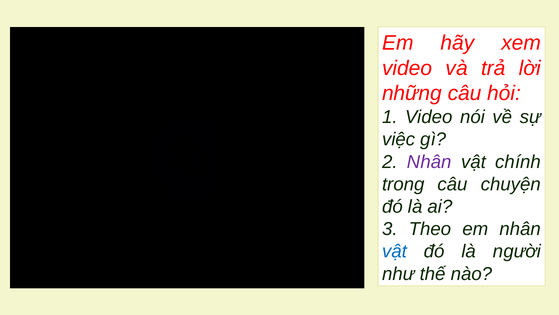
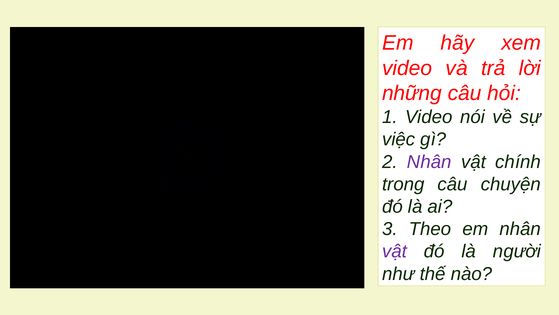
vật at (394, 251) colour: blue -> purple
